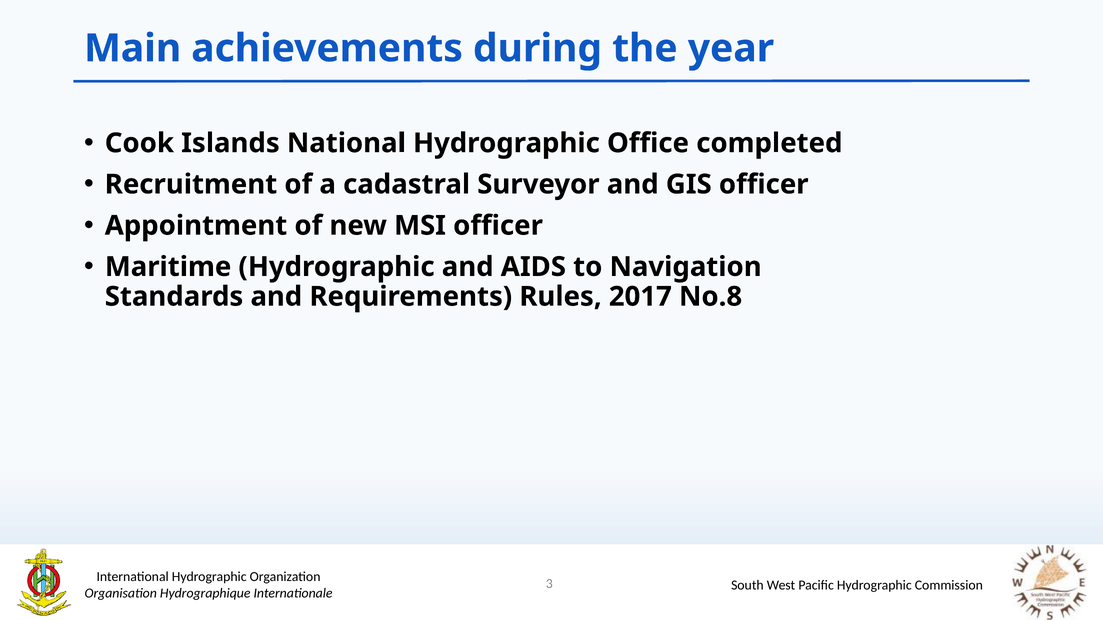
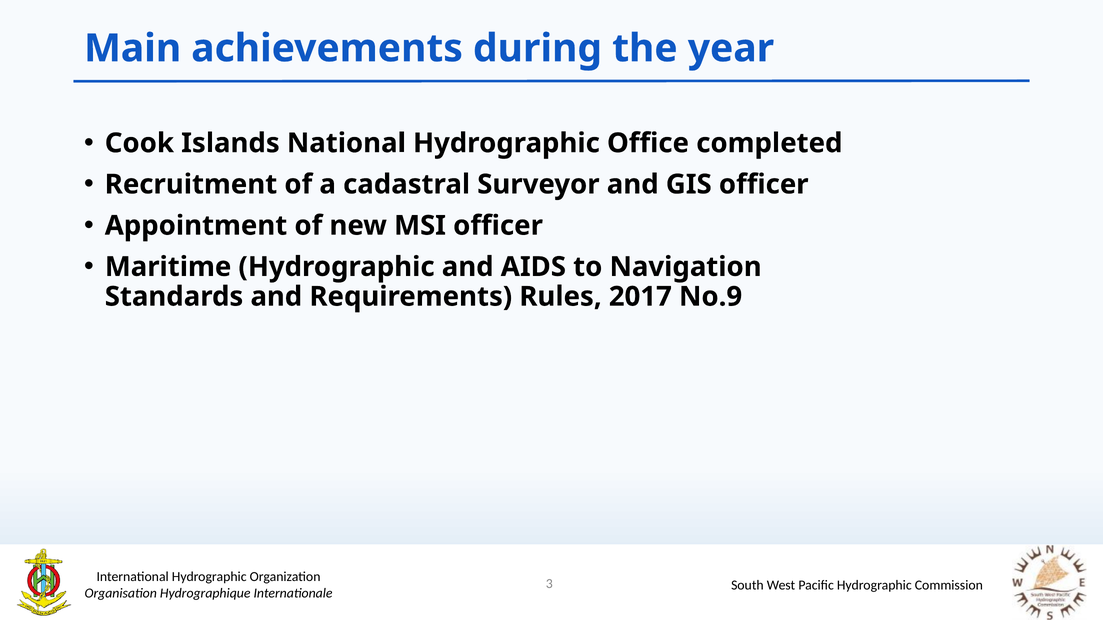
No.8: No.8 -> No.9
